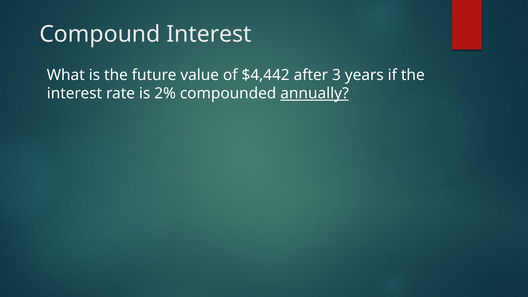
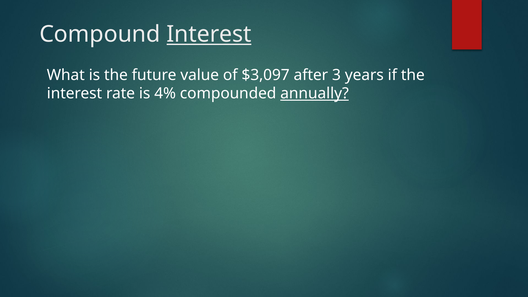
Interest at (209, 34) underline: none -> present
$4,442: $4,442 -> $3,097
2%: 2% -> 4%
